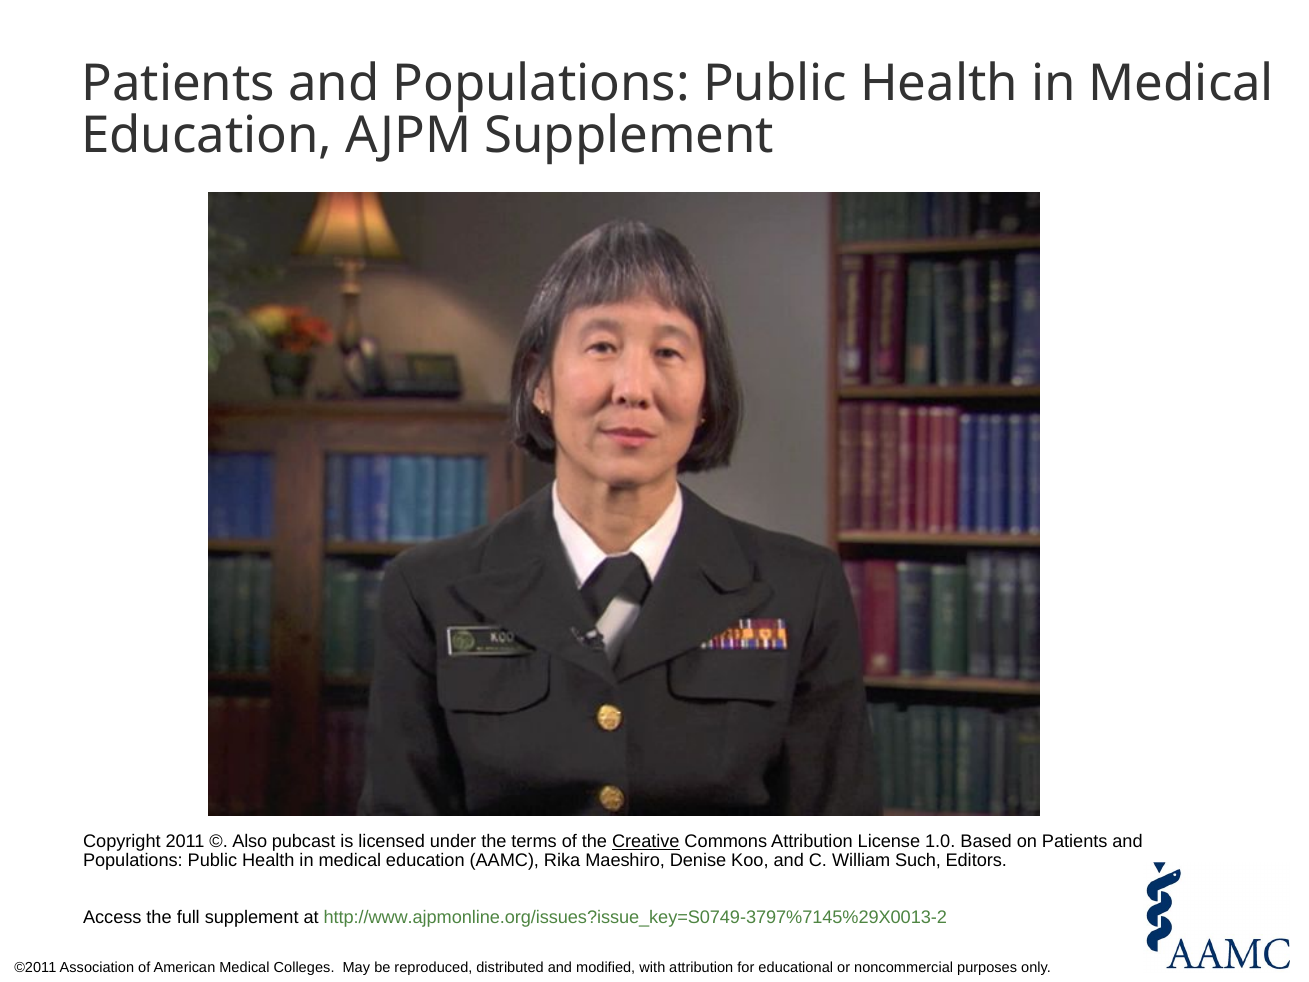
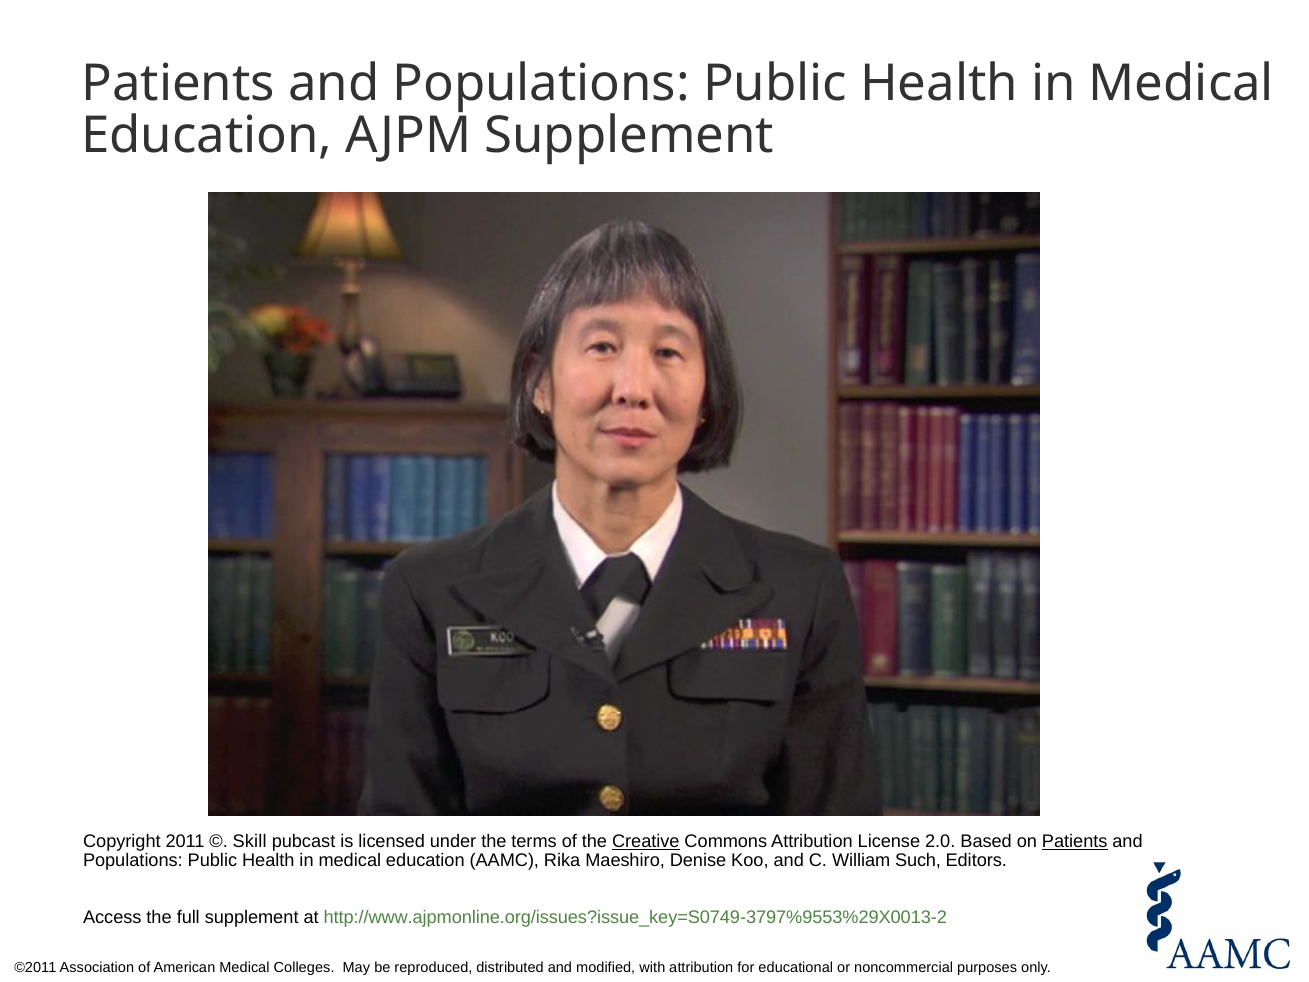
Also: Also -> Skill
1.0: 1.0 -> 2.0
Patients at (1075, 841) underline: none -> present
http://www.ajpmonline.org/issues?issue_key=S0749-3797%7145%29X0013-2: http://www.ajpmonline.org/issues?issue_key=S0749-3797%7145%29X0013-2 -> http://www.ajpmonline.org/issues?issue_key=S0749-3797%9553%29X0013-2
